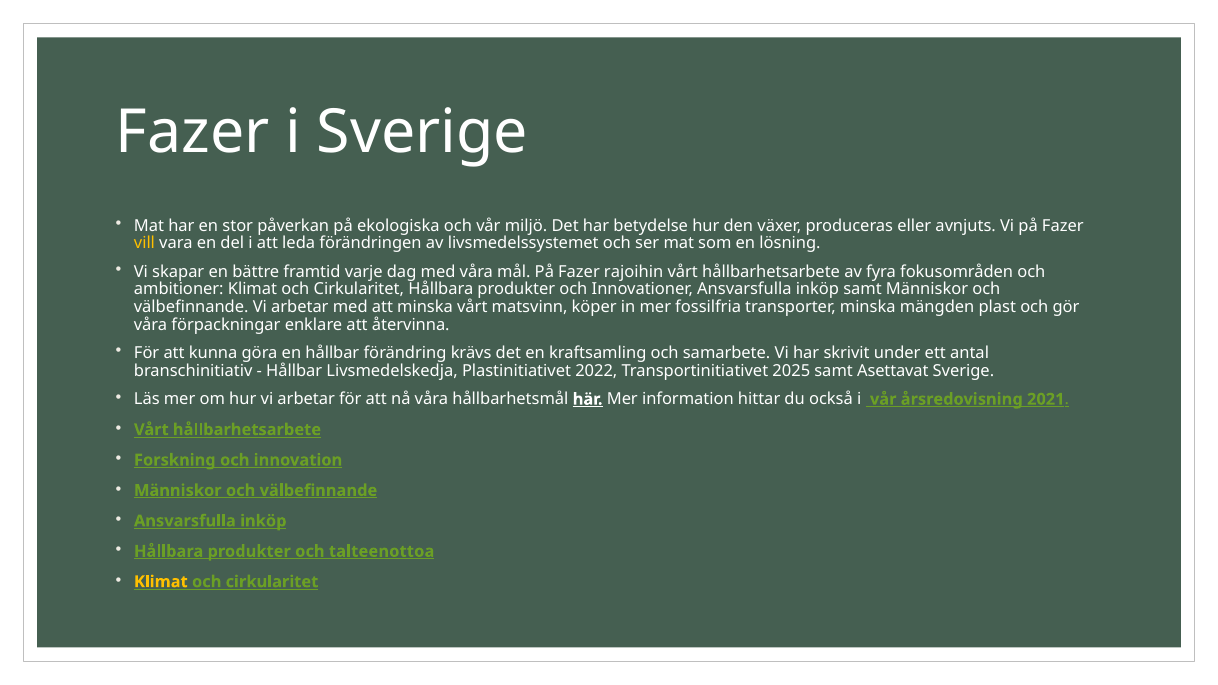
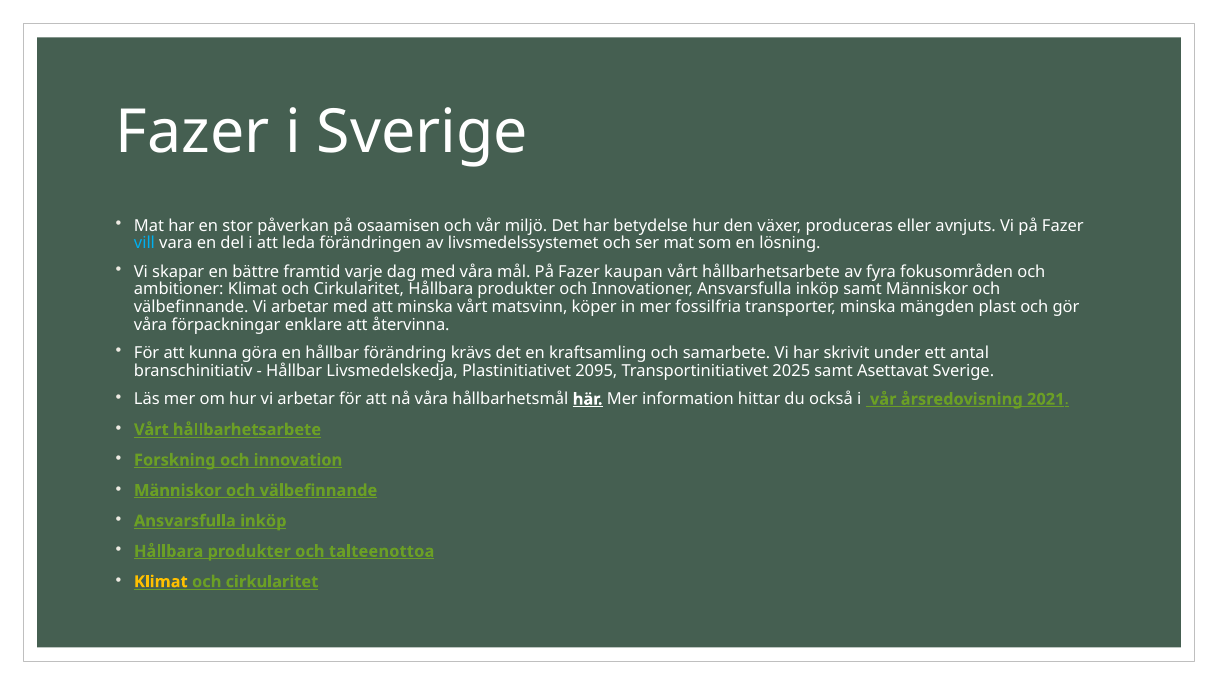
ekologiska: ekologiska -> osaamisen
vill colour: yellow -> light blue
rajoihin: rajoihin -> kaupan
2022: 2022 -> 2095
